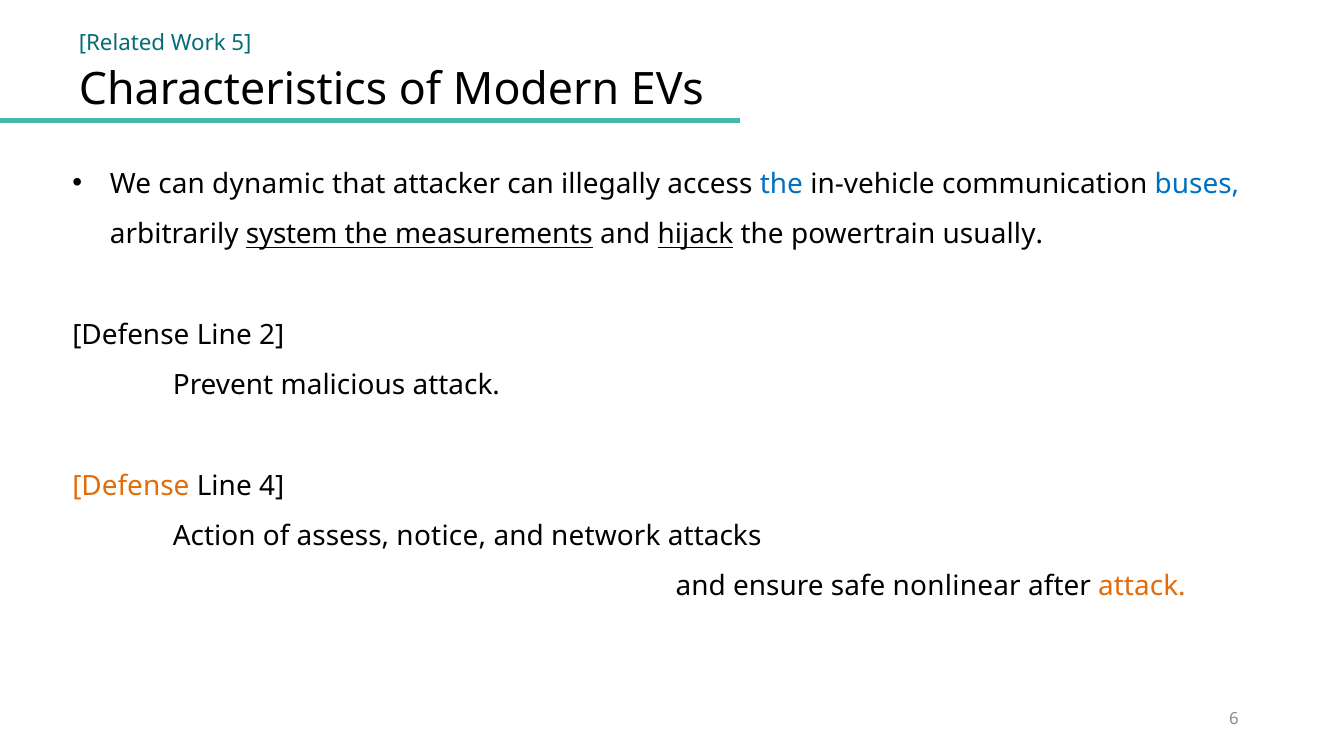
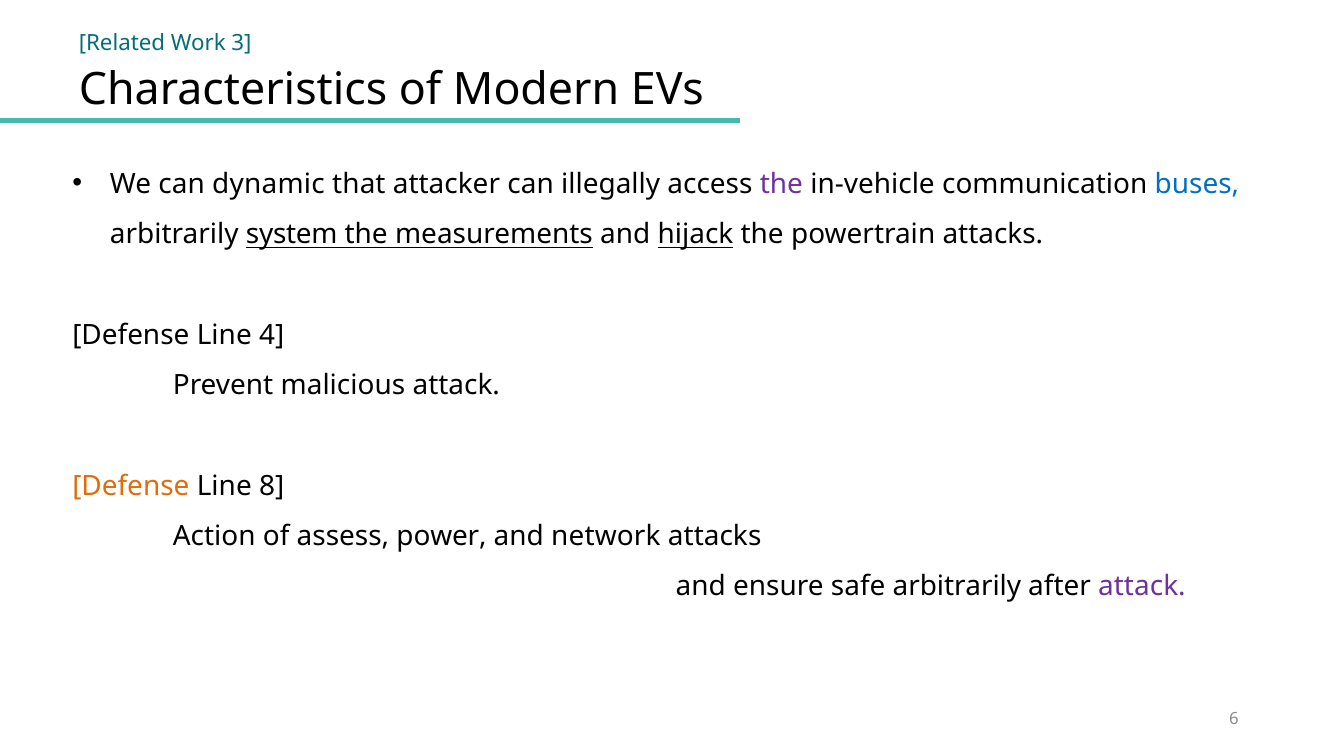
5: 5 -> 3
the at (781, 184) colour: blue -> purple
powertrain usually: usually -> attacks
2: 2 -> 4
4: 4 -> 8
notice: notice -> power
safe nonlinear: nonlinear -> arbitrarily
attack at (1142, 587) colour: orange -> purple
